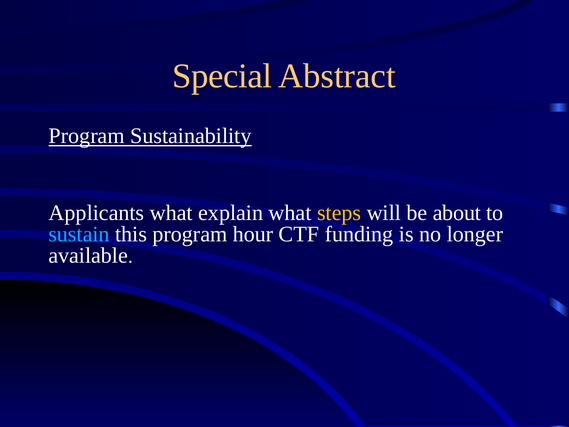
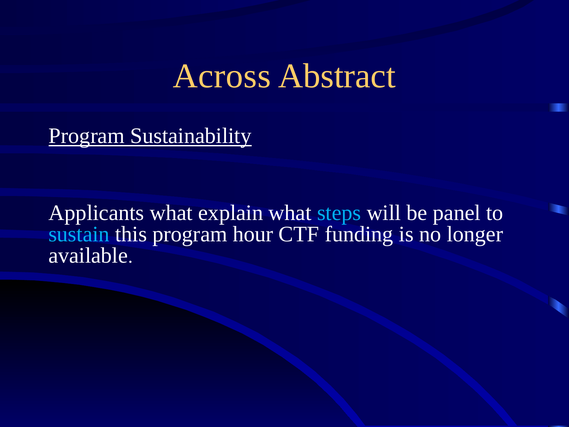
Special: Special -> Across
steps colour: yellow -> light blue
about: about -> panel
